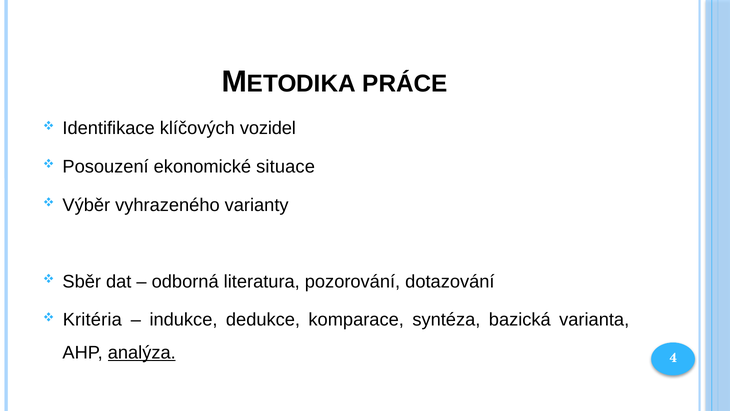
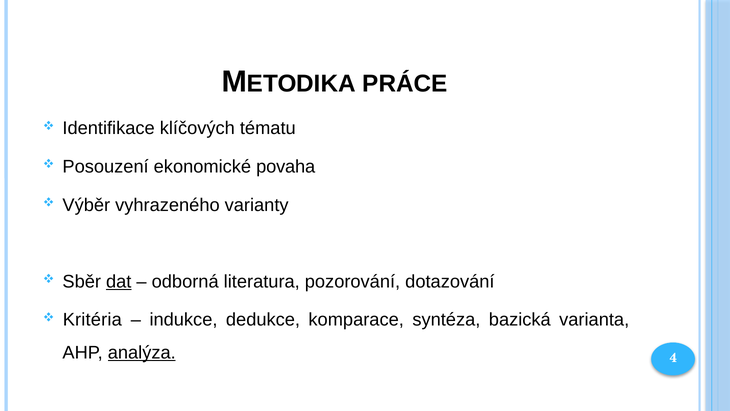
vozidel: vozidel -> tématu
situace: situace -> povaha
dat underline: none -> present
